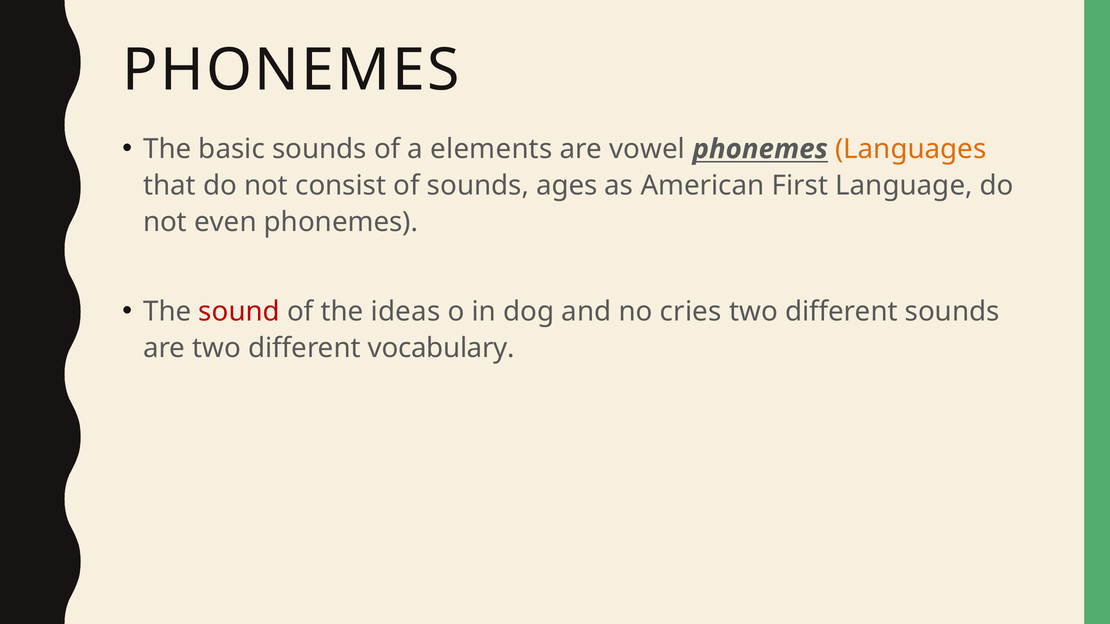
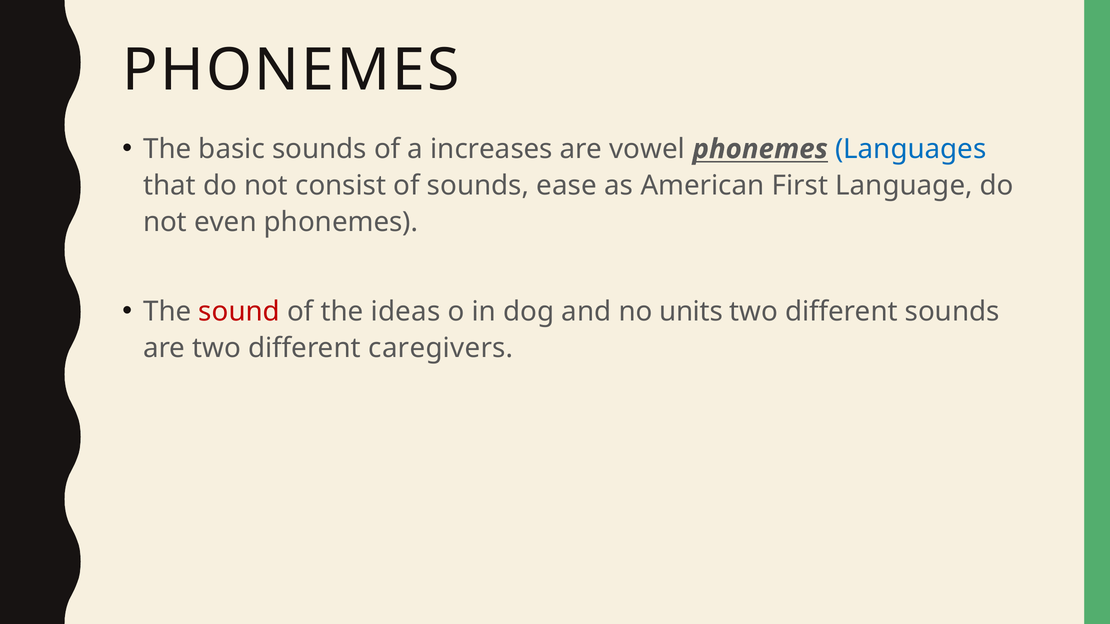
elements: elements -> increases
Languages colour: orange -> blue
ages: ages -> ease
cries: cries -> units
vocabulary: vocabulary -> caregivers
